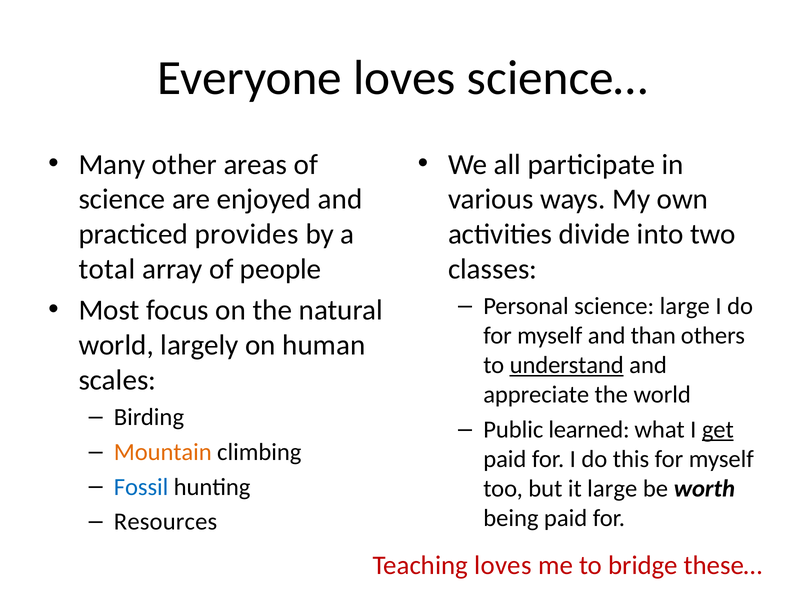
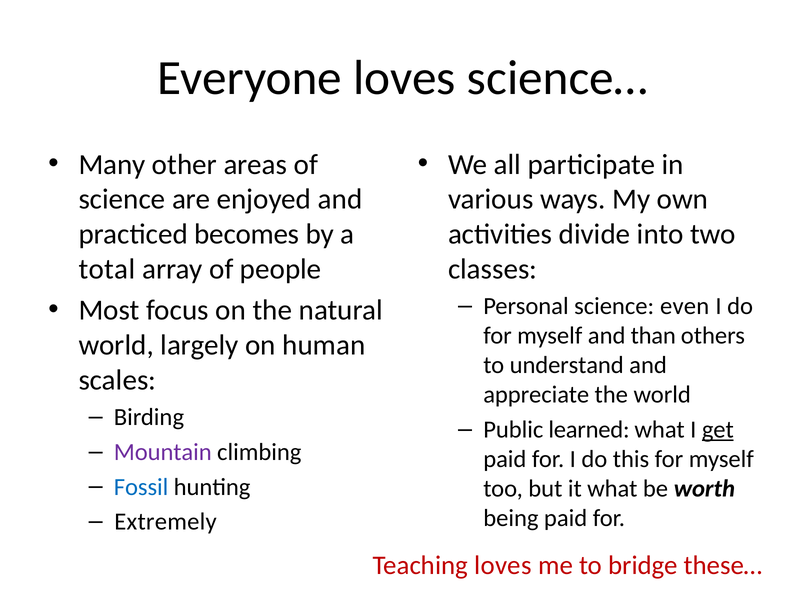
provides: provides -> becomes
science large: large -> even
understand underline: present -> none
Mountain colour: orange -> purple
it large: large -> what
Resources: Resources -> Extremely
